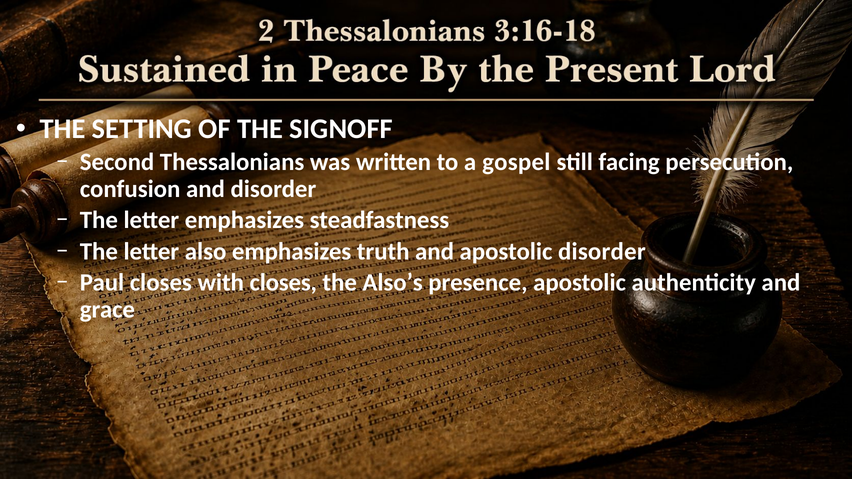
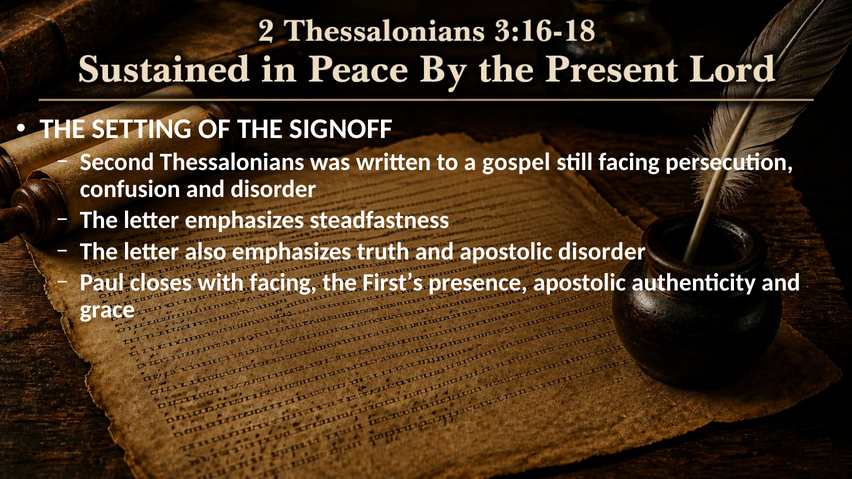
with closes: closes -> facing
Also’s: Also’s -> First’s
